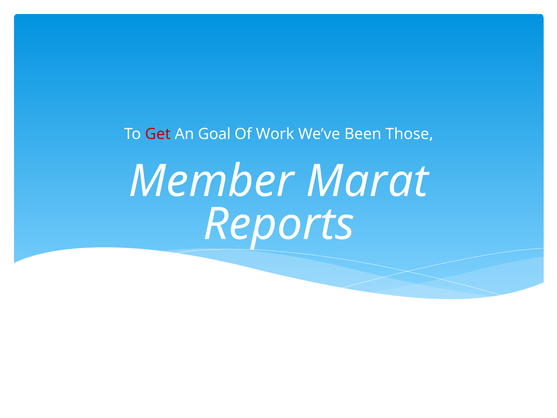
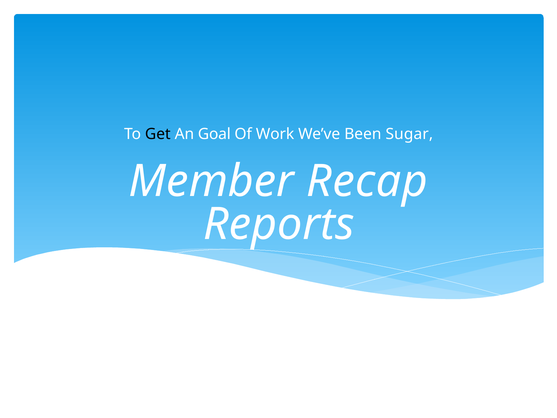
Get colour: red -> black
Those: Those -> Sugar
Marat: Marat -> Recap
